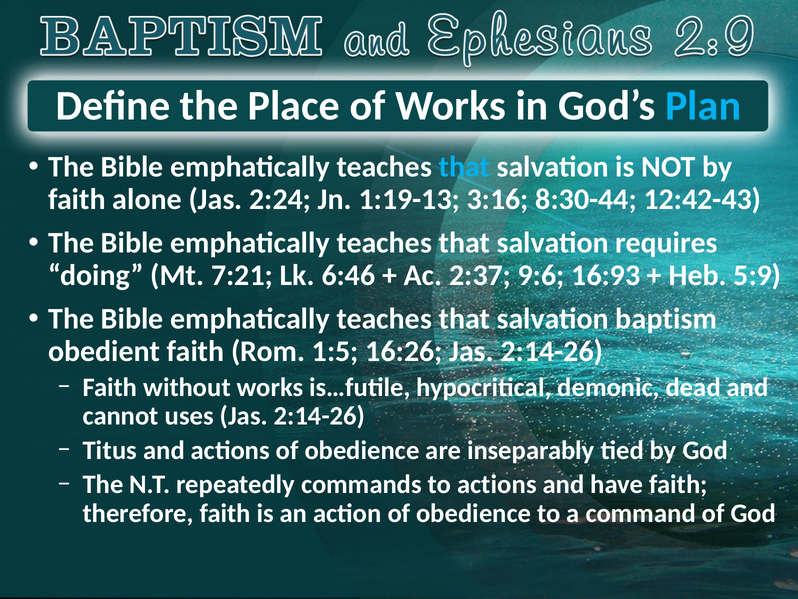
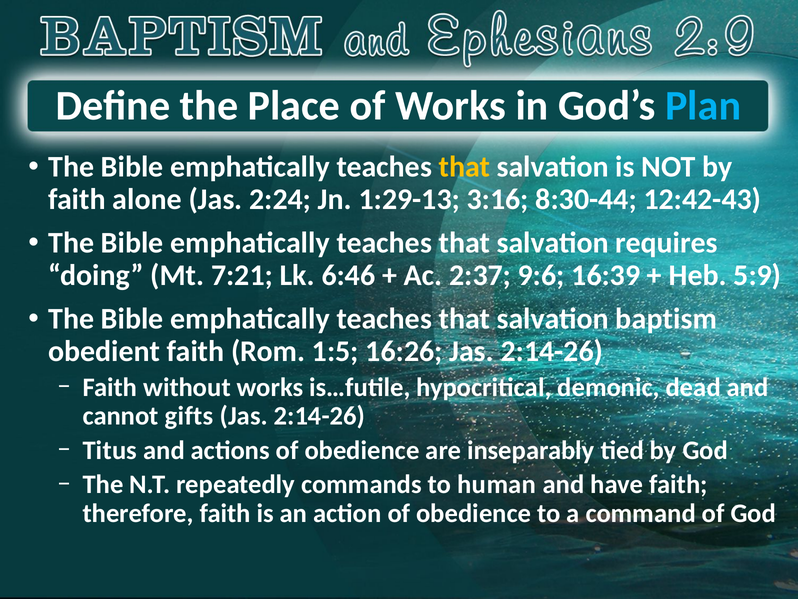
that at (464, 167) colour: light blue -> yellow
1:19-13: 1:19-13 -> 1:29-13
16:93: 16:93 -> 16:39
uses: uses -> gifts
to actions: actions -> human
